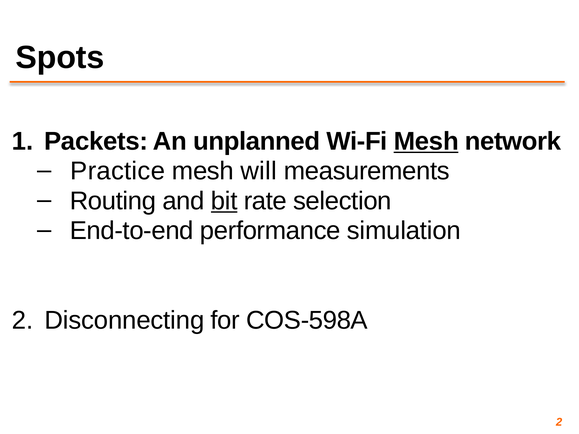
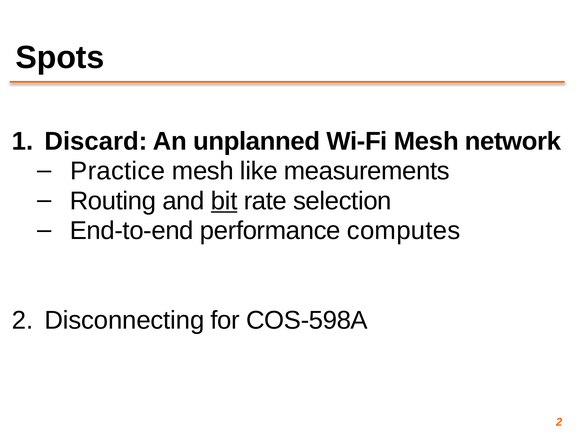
Packets: Packets -> Discard
Mesh at (426, 141) underline: present -> none
will: will -> like
simulation: simulation -> computes
